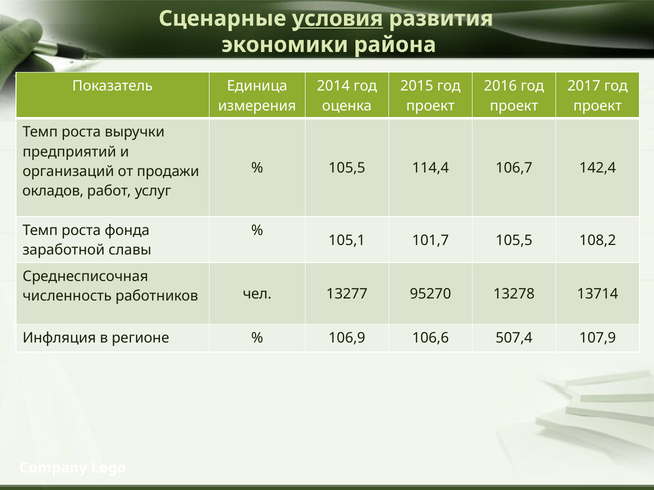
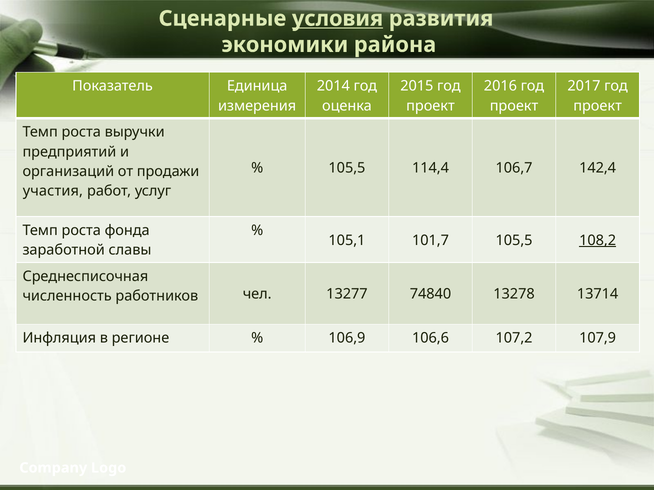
окладов: окладов -> участия
108,2 underline: none -> present
95270: 95270 -> 74840
507,4: 507,4 -> 107,2
